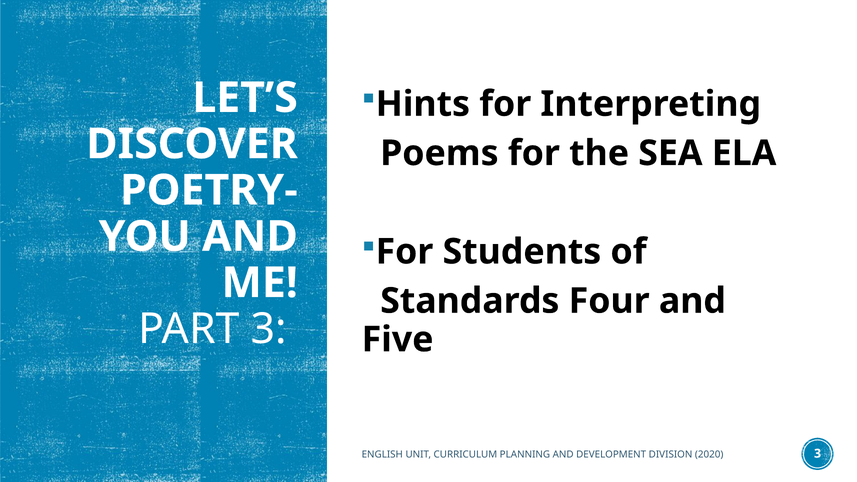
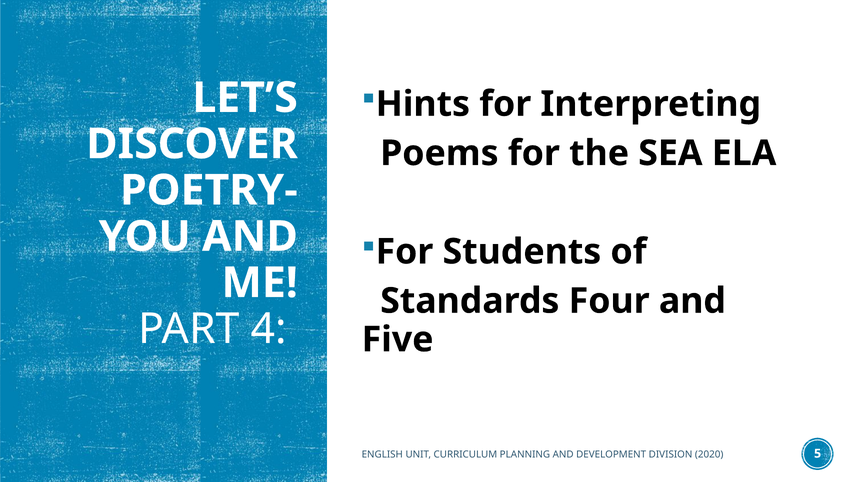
PART 3: 3 -> 4
3 at (818, 454): 3 -> 5
